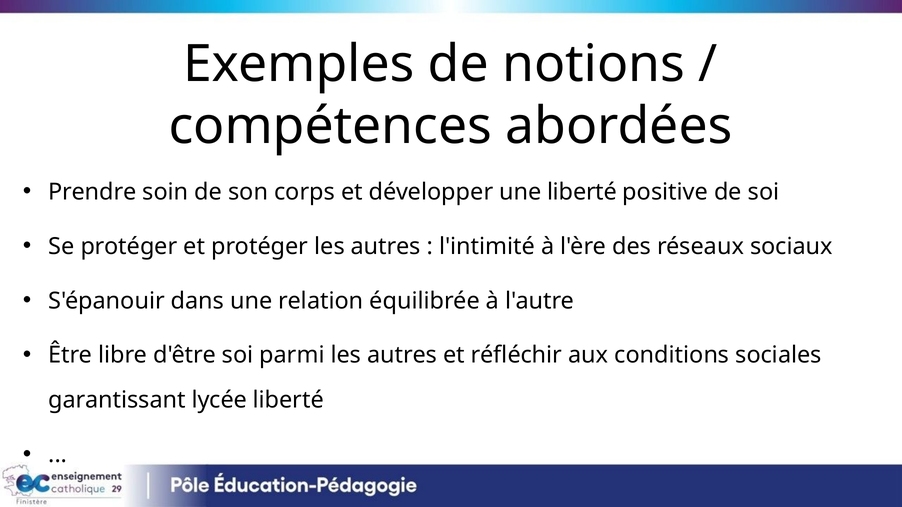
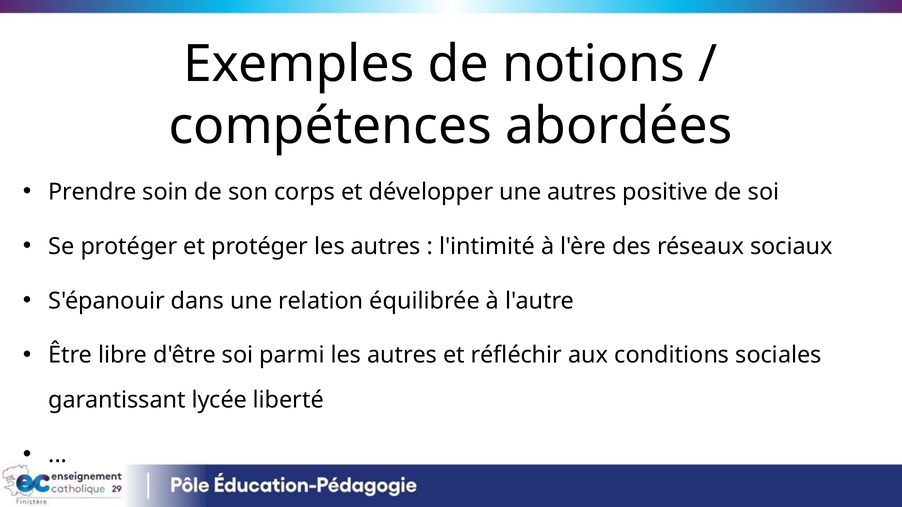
une liberté: liberté -> autres
